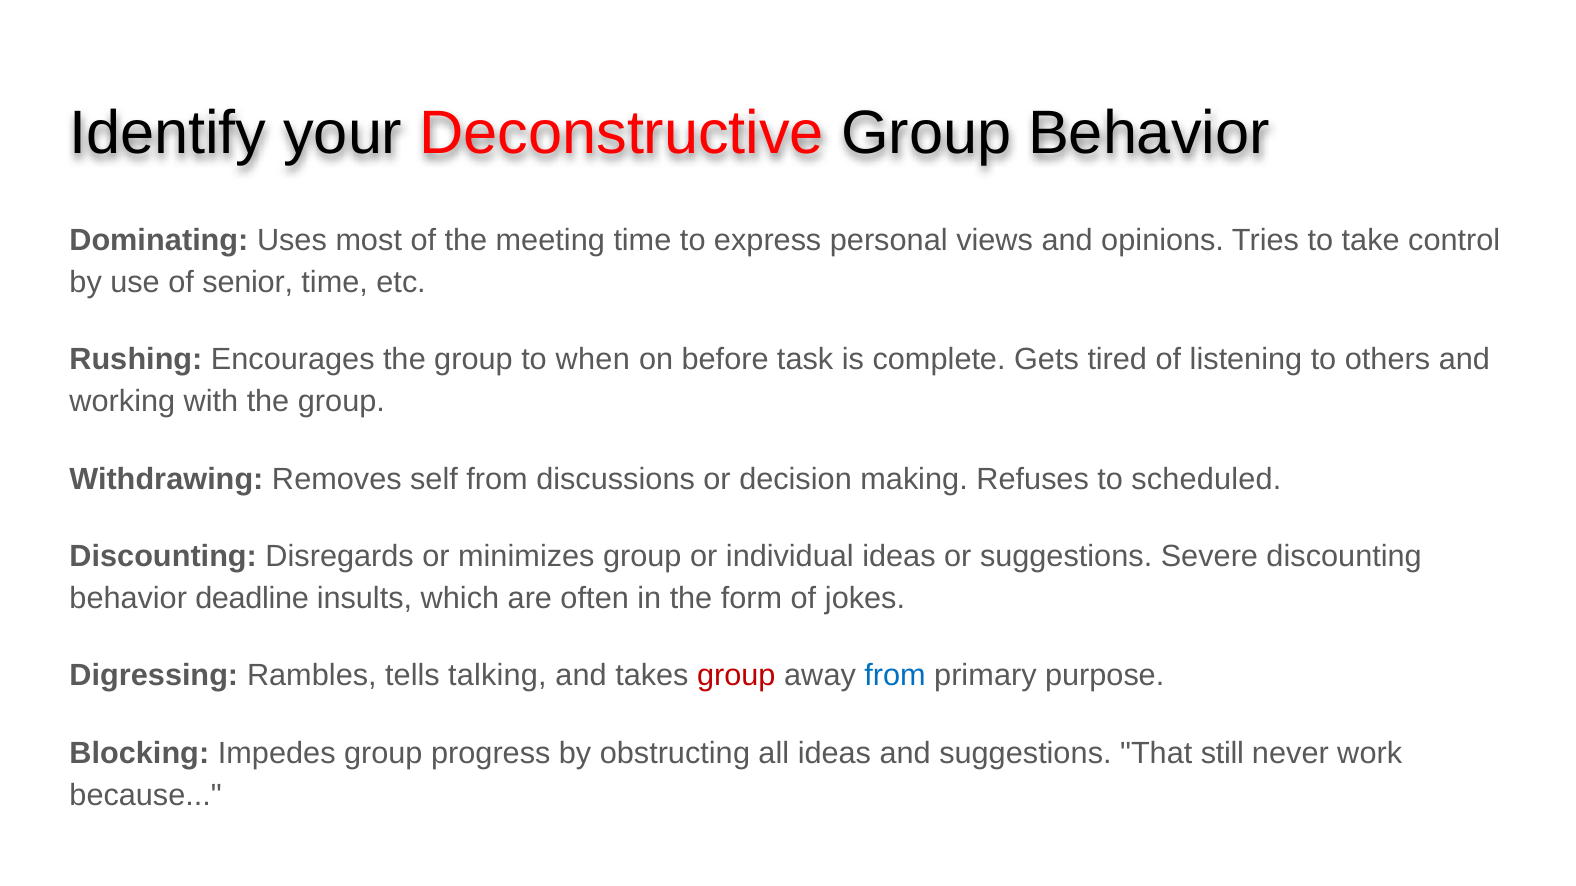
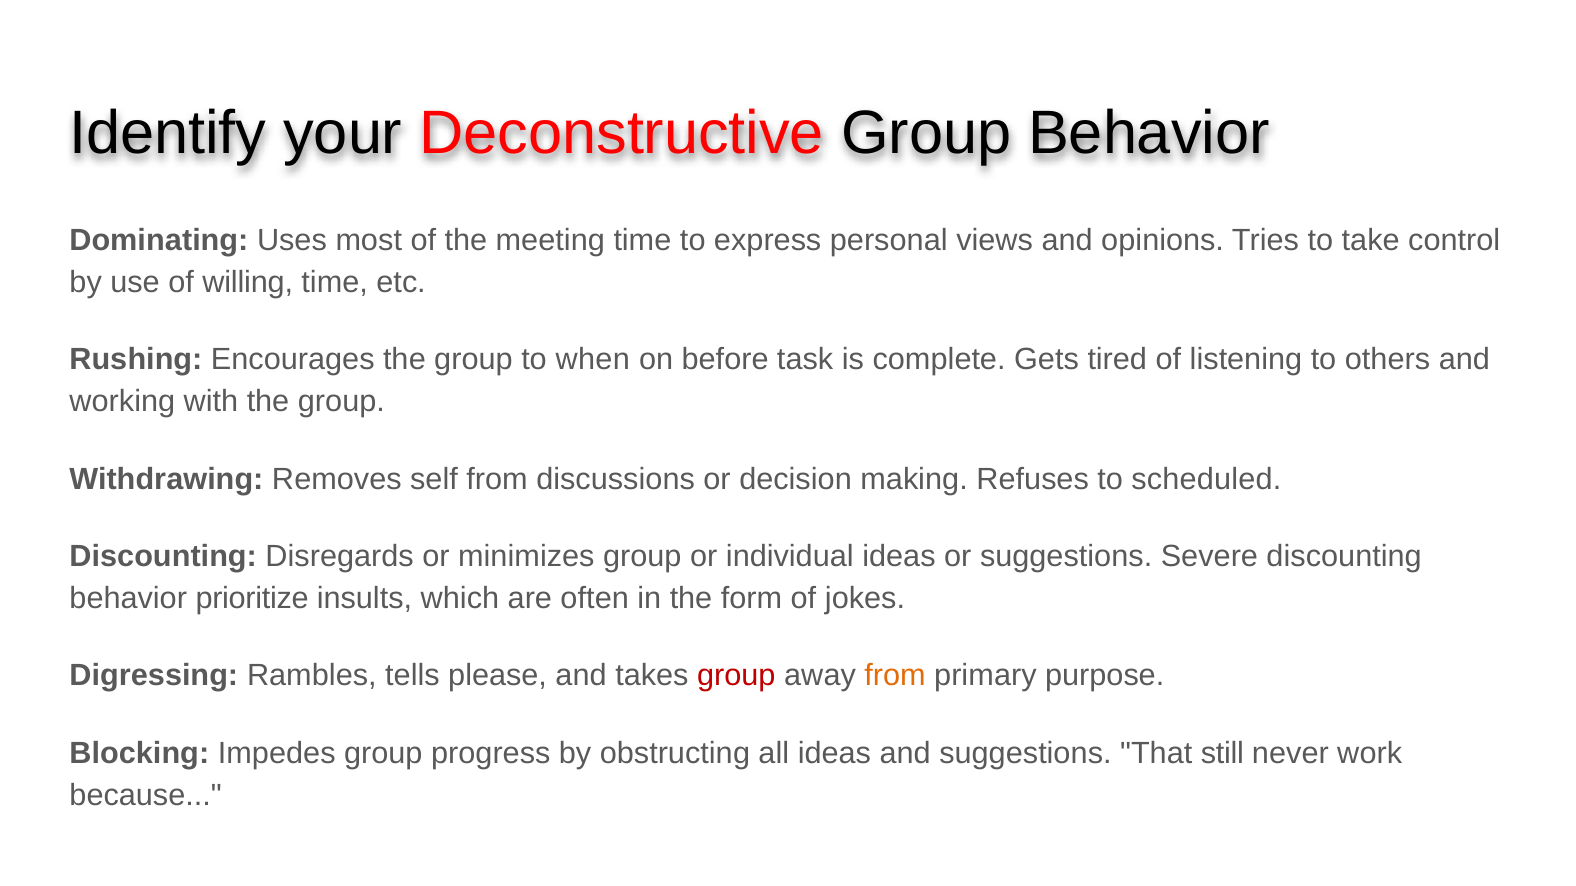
senior: senior -> willing
deadline: deadline -> prioritize
talking: talking -> please
from at (895, 676) colour: blue -> orange
